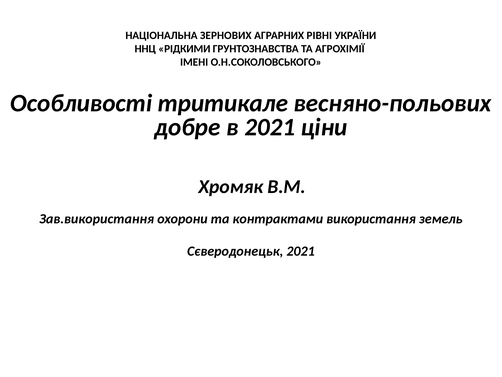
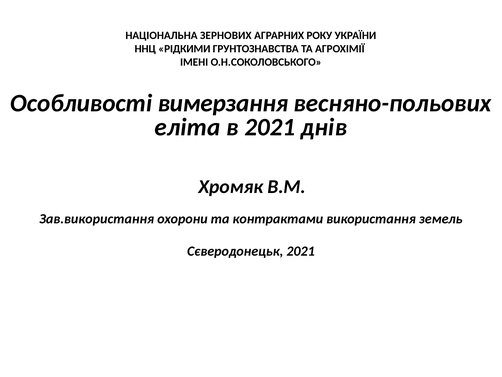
РІВНІ: РІВНІ -> РОКУ
тритикале: тритикале -> вимерзання
добре: добре -> еліта
ціни: ціни -> днів
